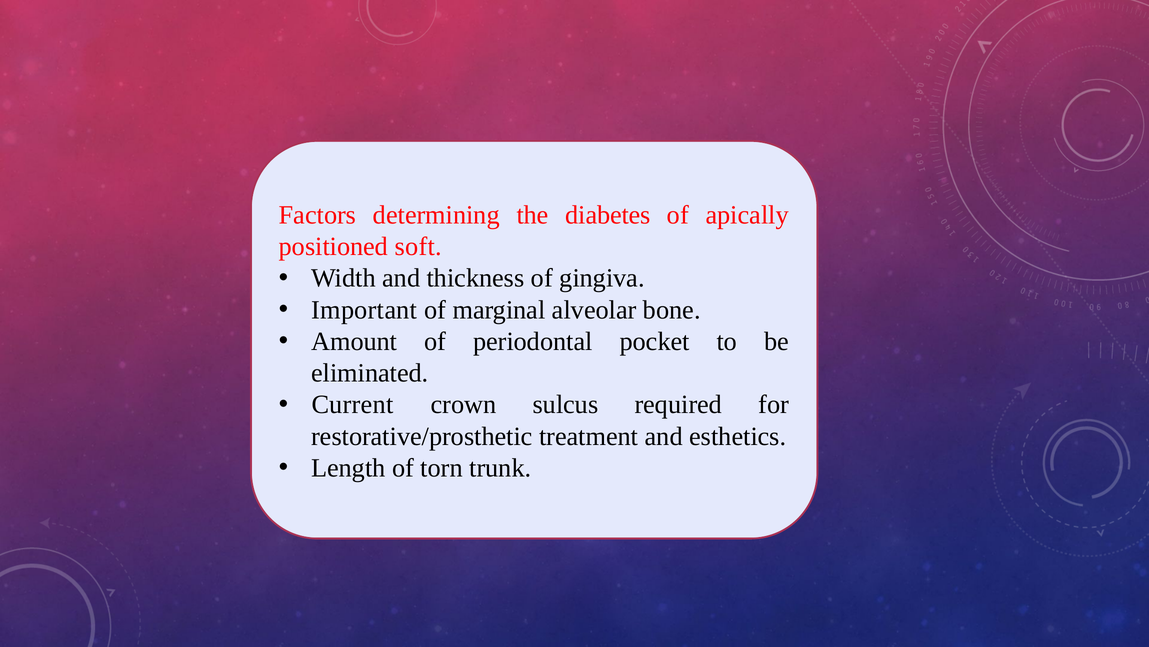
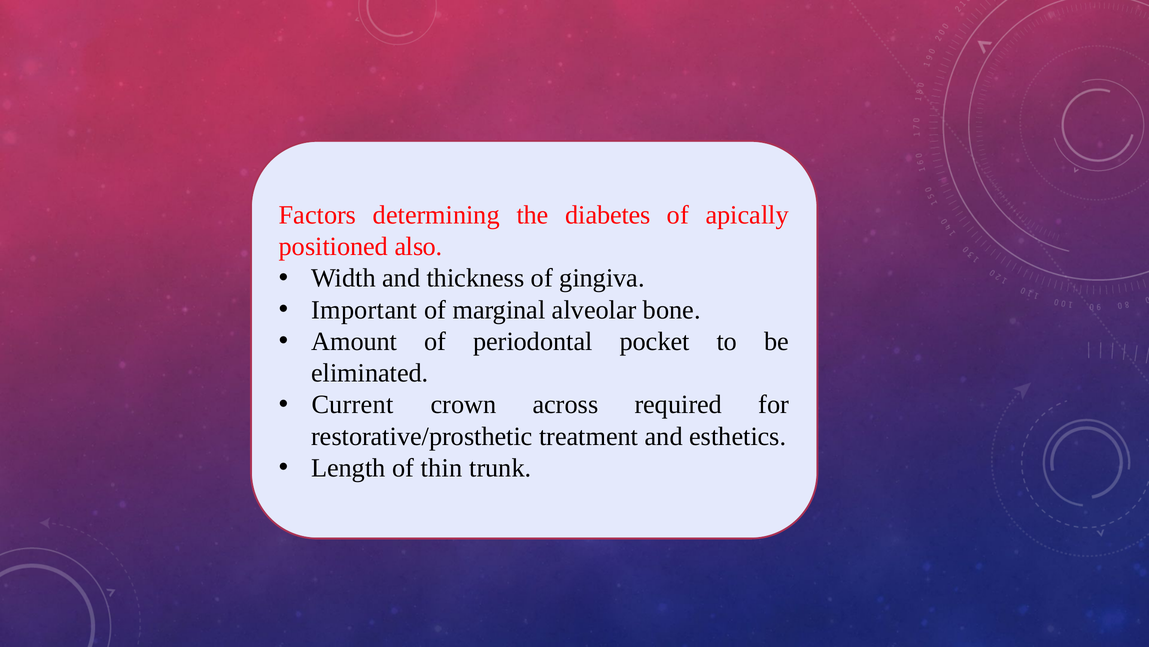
soft: soft -> also
sulcus: sulcus -> across
torn: torn -> thin
